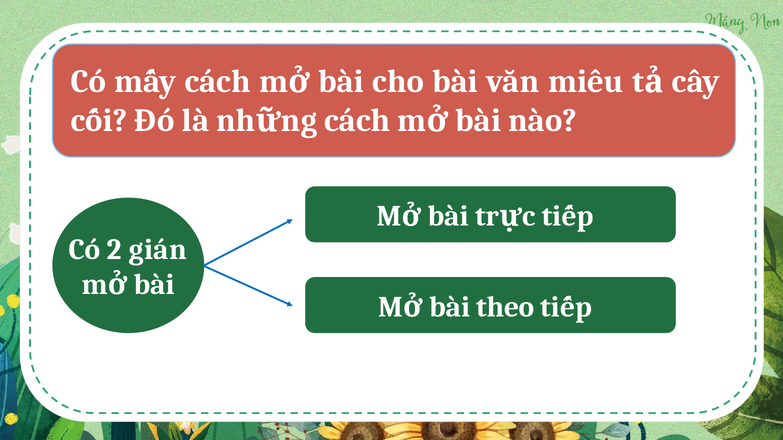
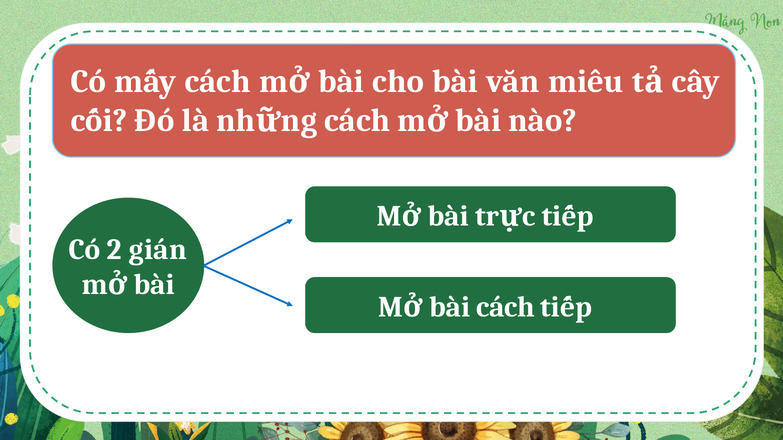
bài theo: theo -> cách
